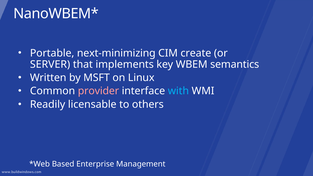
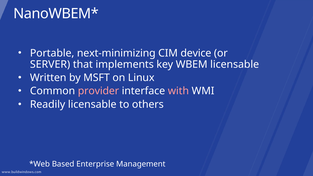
create: create -> device
WBEM semantics: semantics -> licensable
with colour: light blue -> pink
